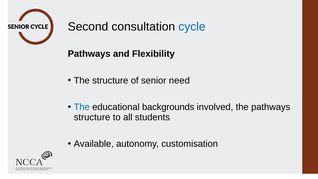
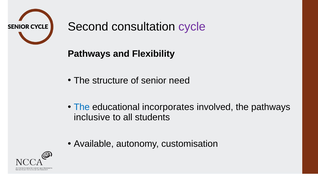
cycle colour: blue -> purple
backgrounds: backgrounds -> incorporates
structure at (92, 117): structure -> inclusive
